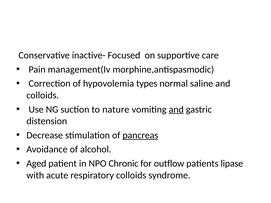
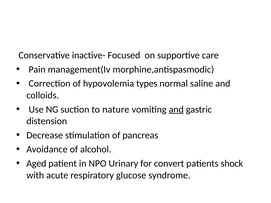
pancreas underline: present -> none
Chronic: Chronic -> Urinary
outflow: outflow -> convert
lipase: lipase -> shock
respiratory colloids: colloids -> glucose
